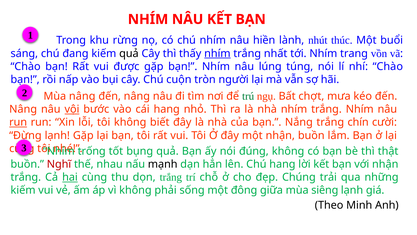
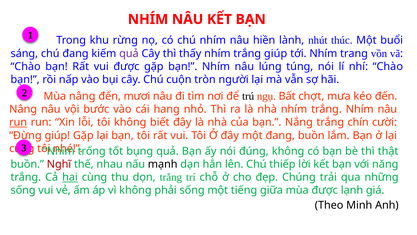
quả at (129, 53) colour: black -> purple
nhím at (217, 53) underline: present -> none
trắng nhất: nhất -> giúp
nâng at (137, 96): nâng -> mươi
trú colour: green -> black
vội underline: present -> none
lạnh at (57, 135): lạnh -> giúp
một nhận: nhận -> đang
Chú hang: hang -> thiếp
với nhận: nhận -> năng
kiếm at (23, 190): kiếm -> sống
đông: đông -> tiếng
mùa siêng: siêng -> được
